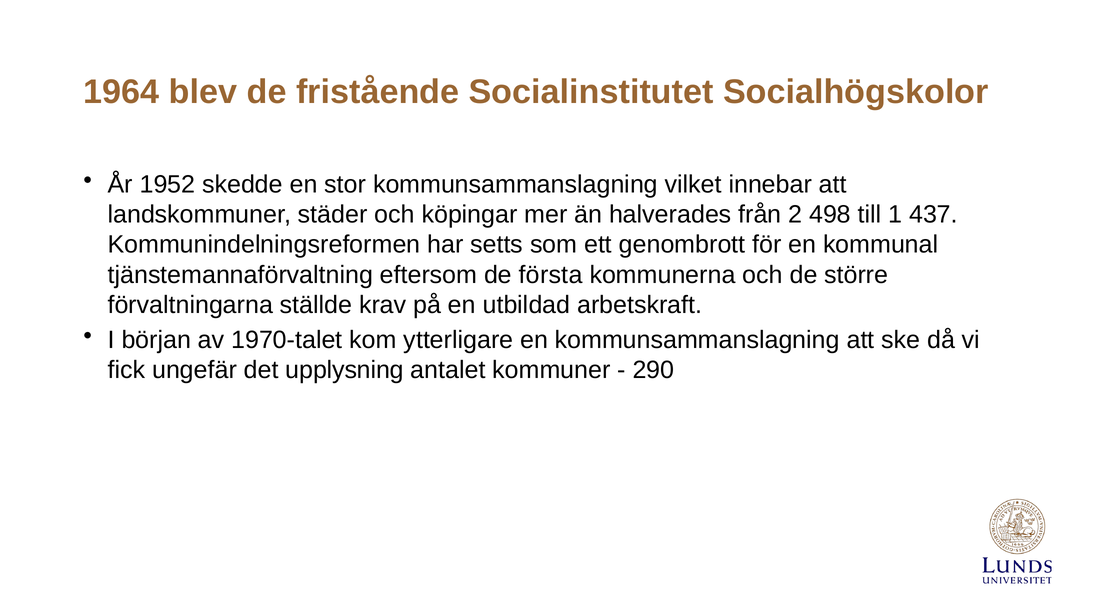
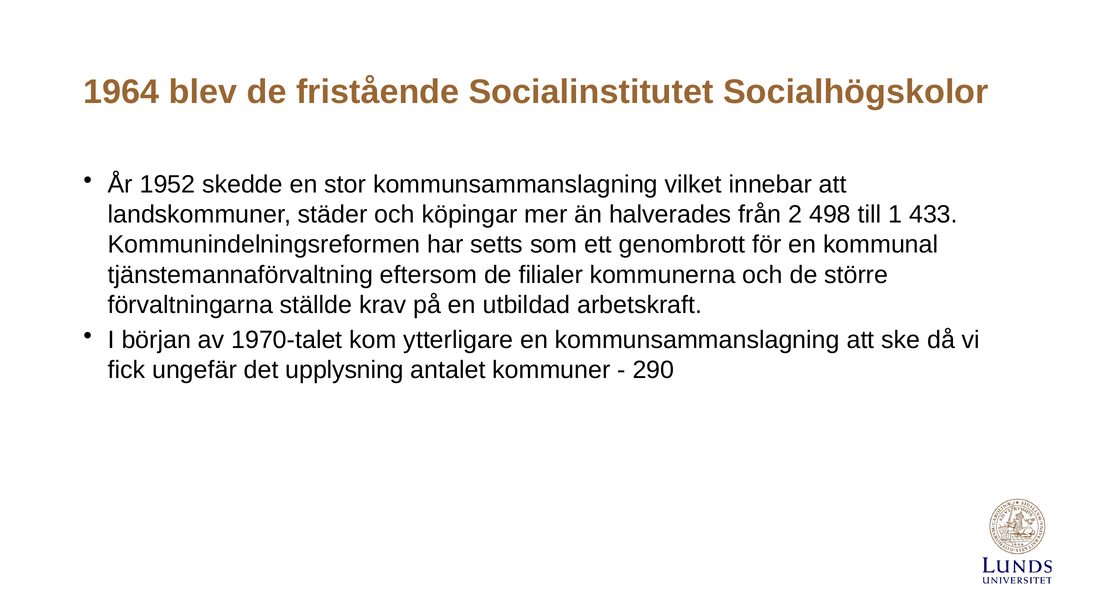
437: 437 -> 433
första: första -> filialer
